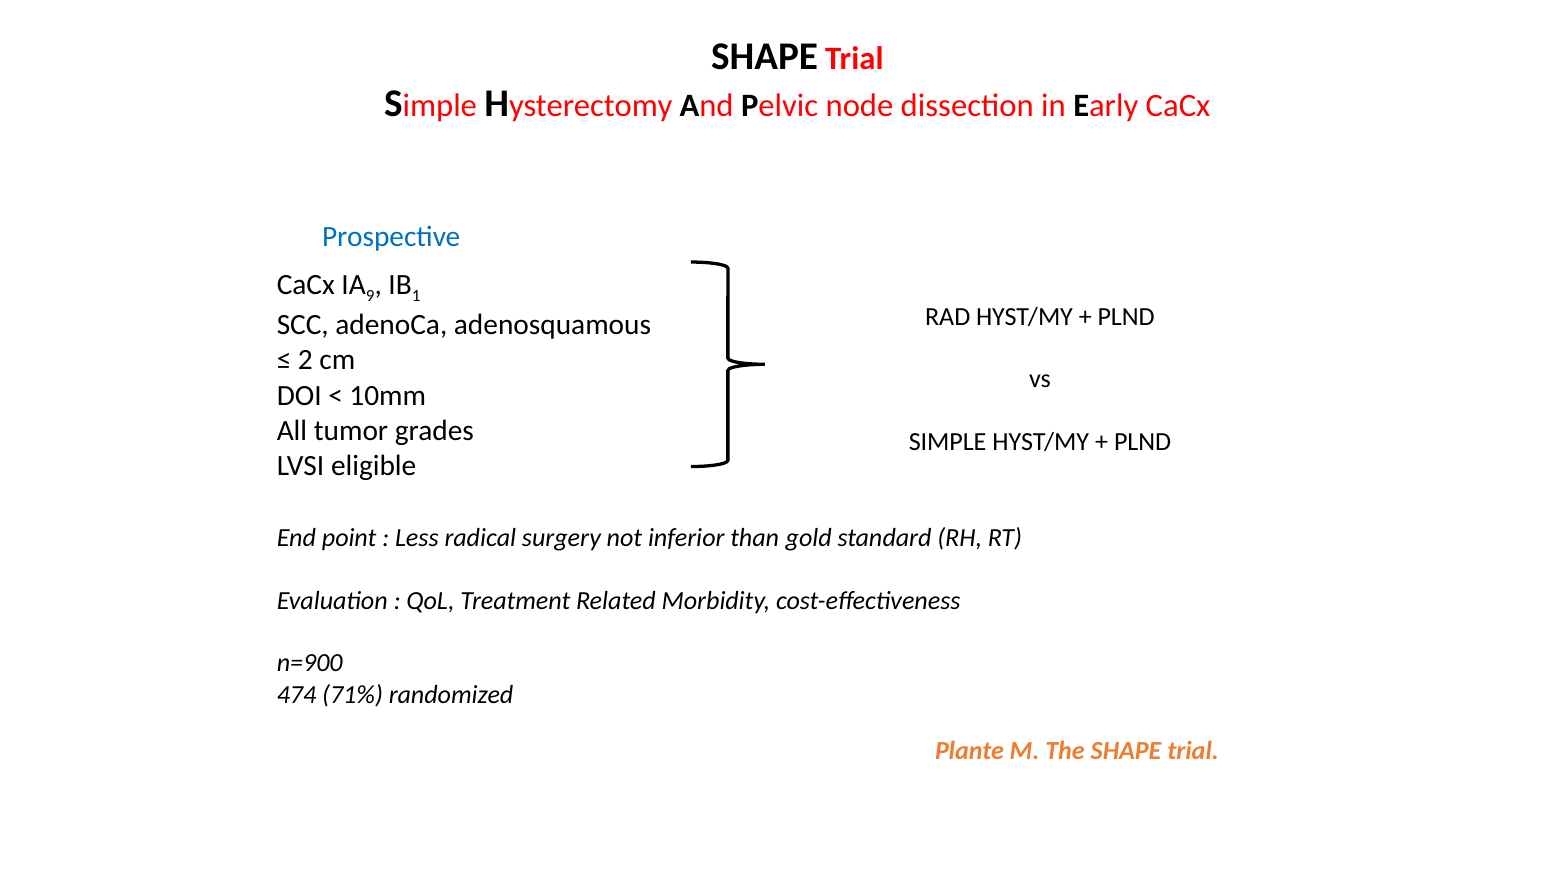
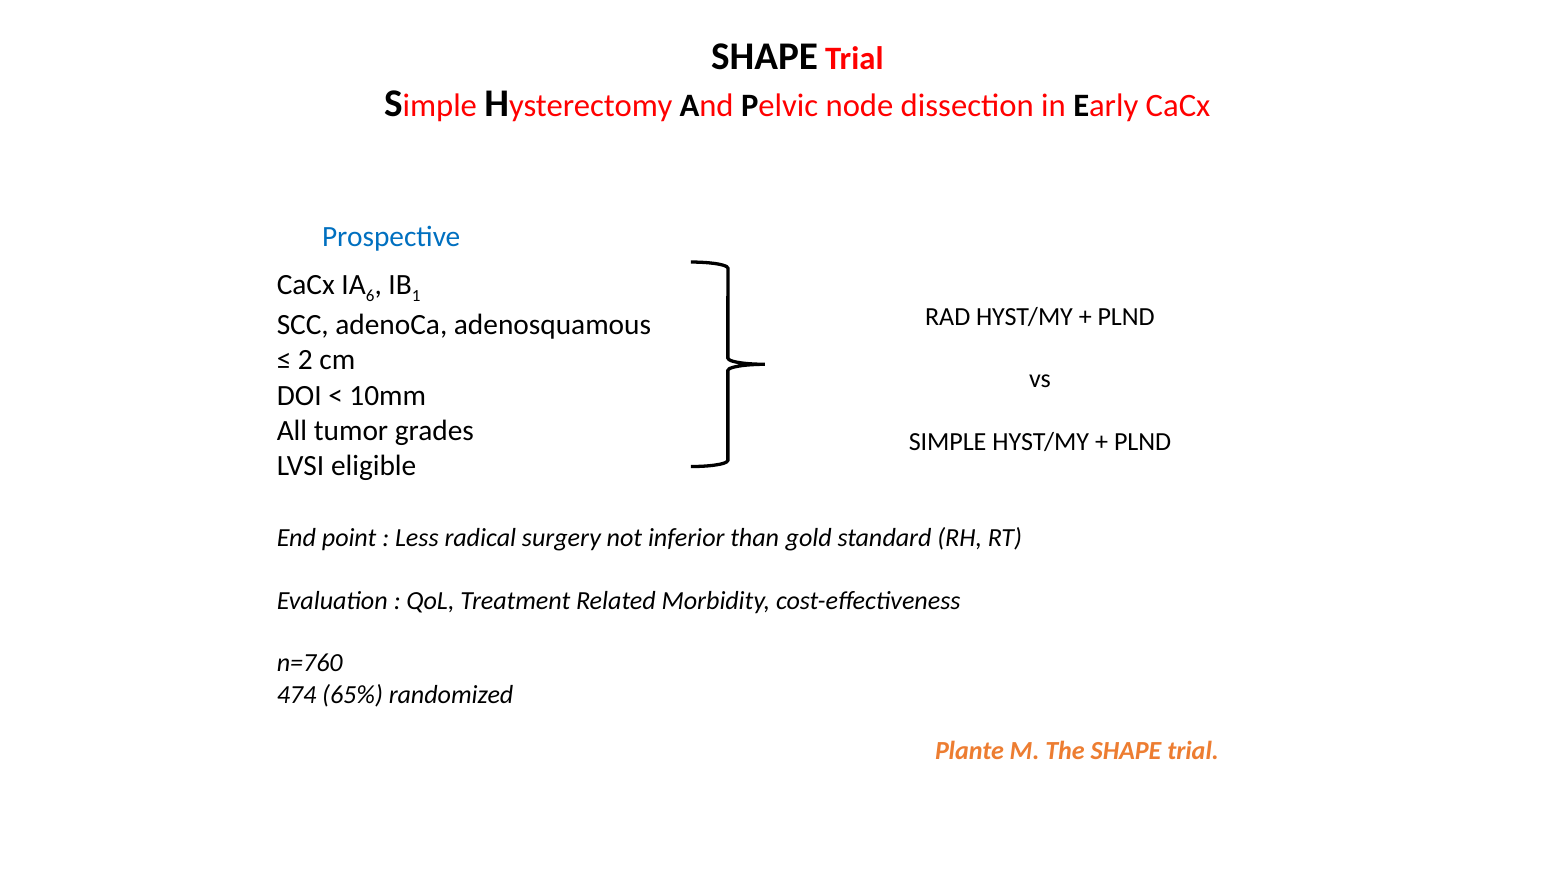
9: 9 -> 6
n=900: n=900 -> n=760
71%: 71% -> 65%
